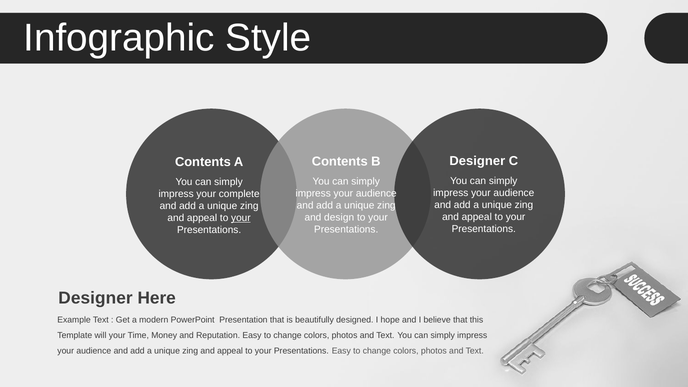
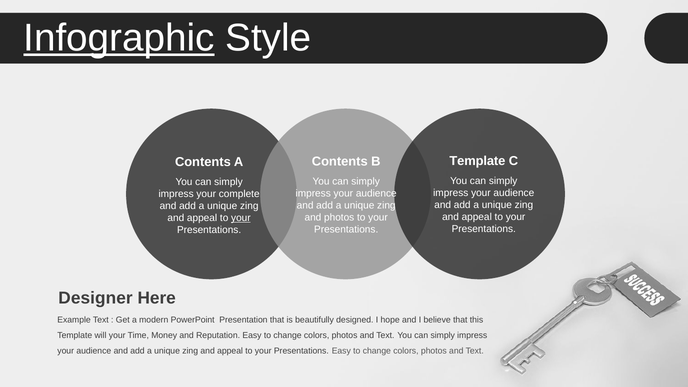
Infographic underline: none -> present
Designer at (477, 161): Designer -> Template
and design: design -> photos
